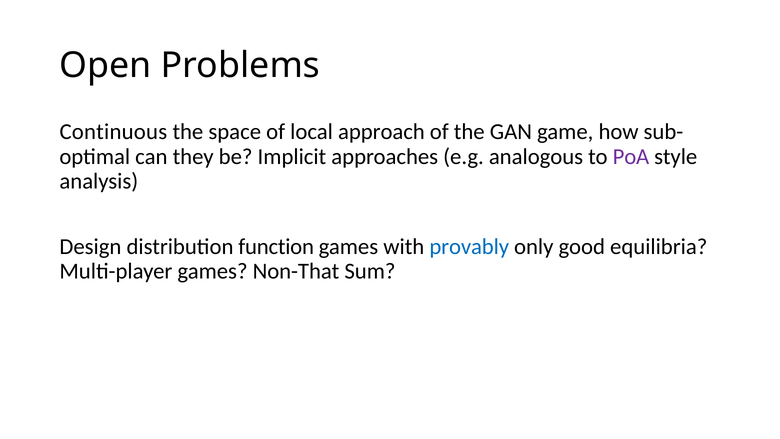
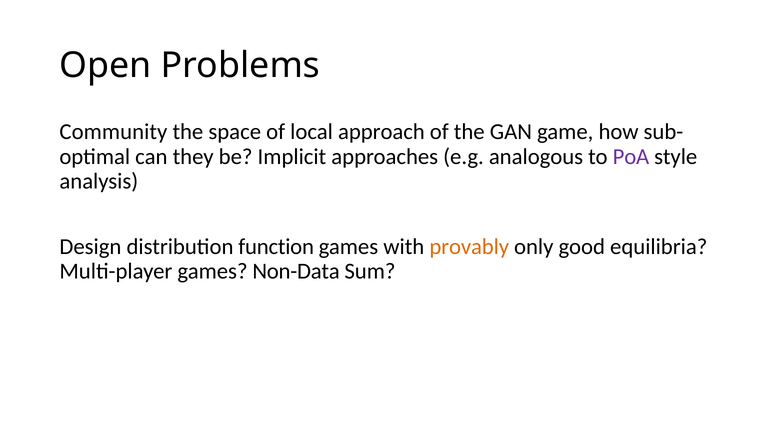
Continuous: Continuous -> Community
provably colour: blue -> orange
Non-That: Non-That -> Non-Data
